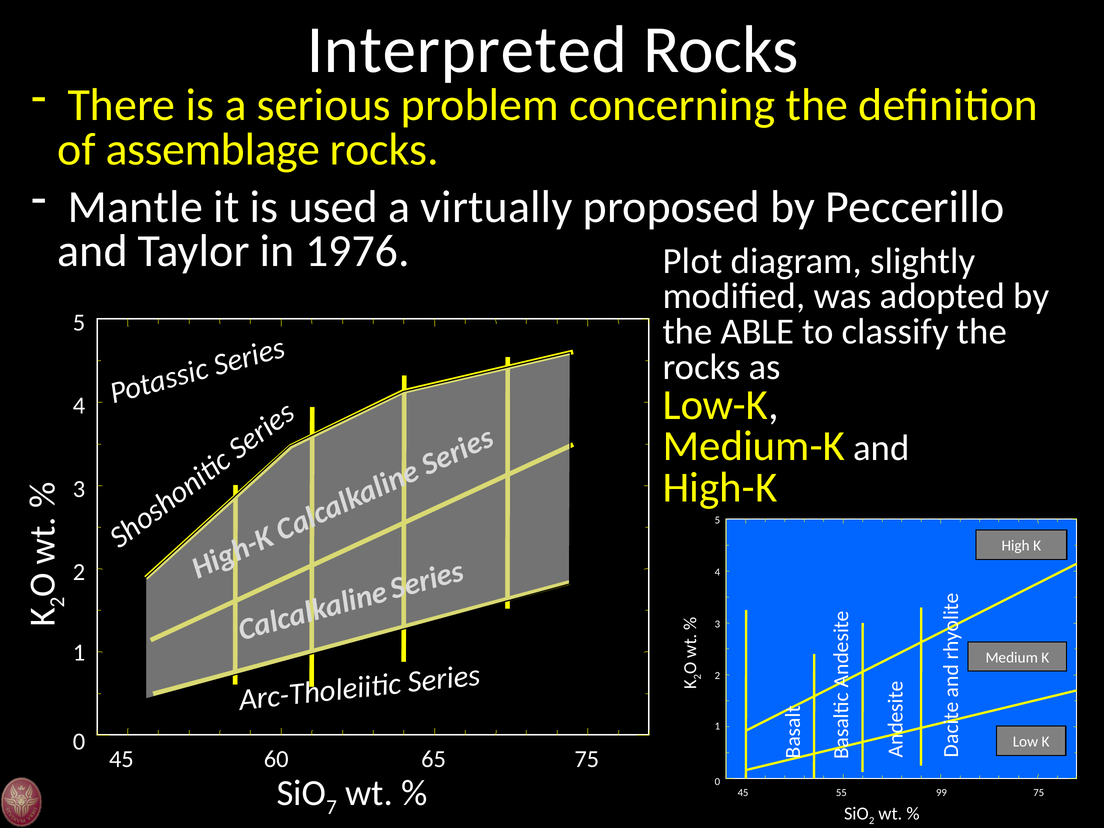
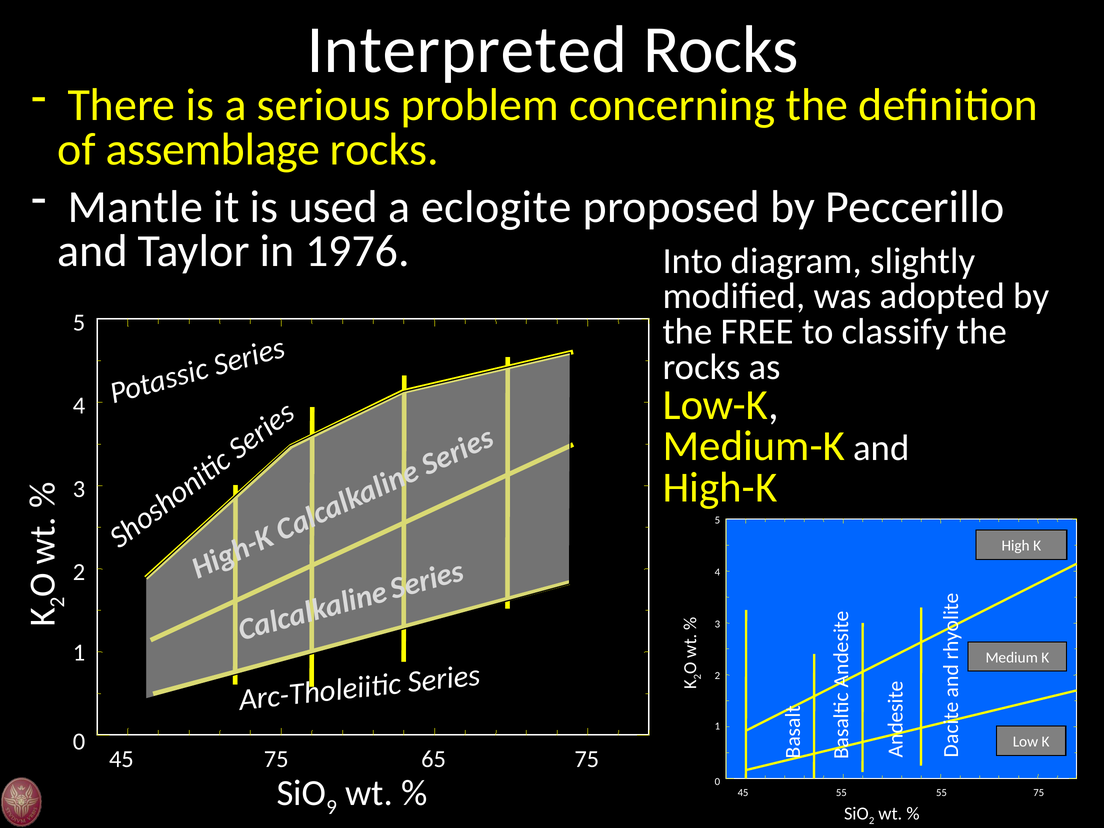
virtually: virtually -> eclogite
Plot: Plot -> Into
ABLE: ABLE -> FREE
45 60: 60 -> 75
7: 7 -> 9
55 99: 99 -> 55
